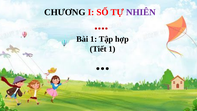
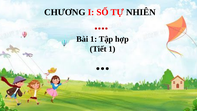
NHIÊN colour: purple -> black
